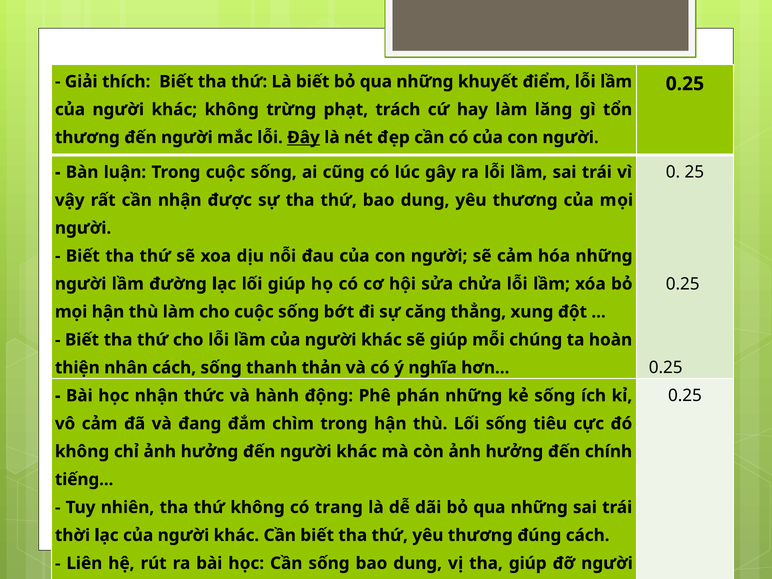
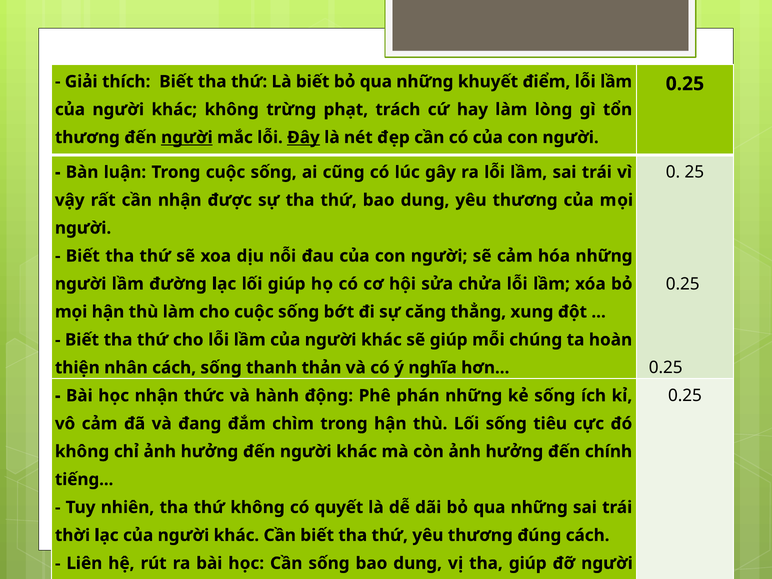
lăng: lăng -> lòng
người at (187, 137) underline: none -> present
trang: trang -> quyết
